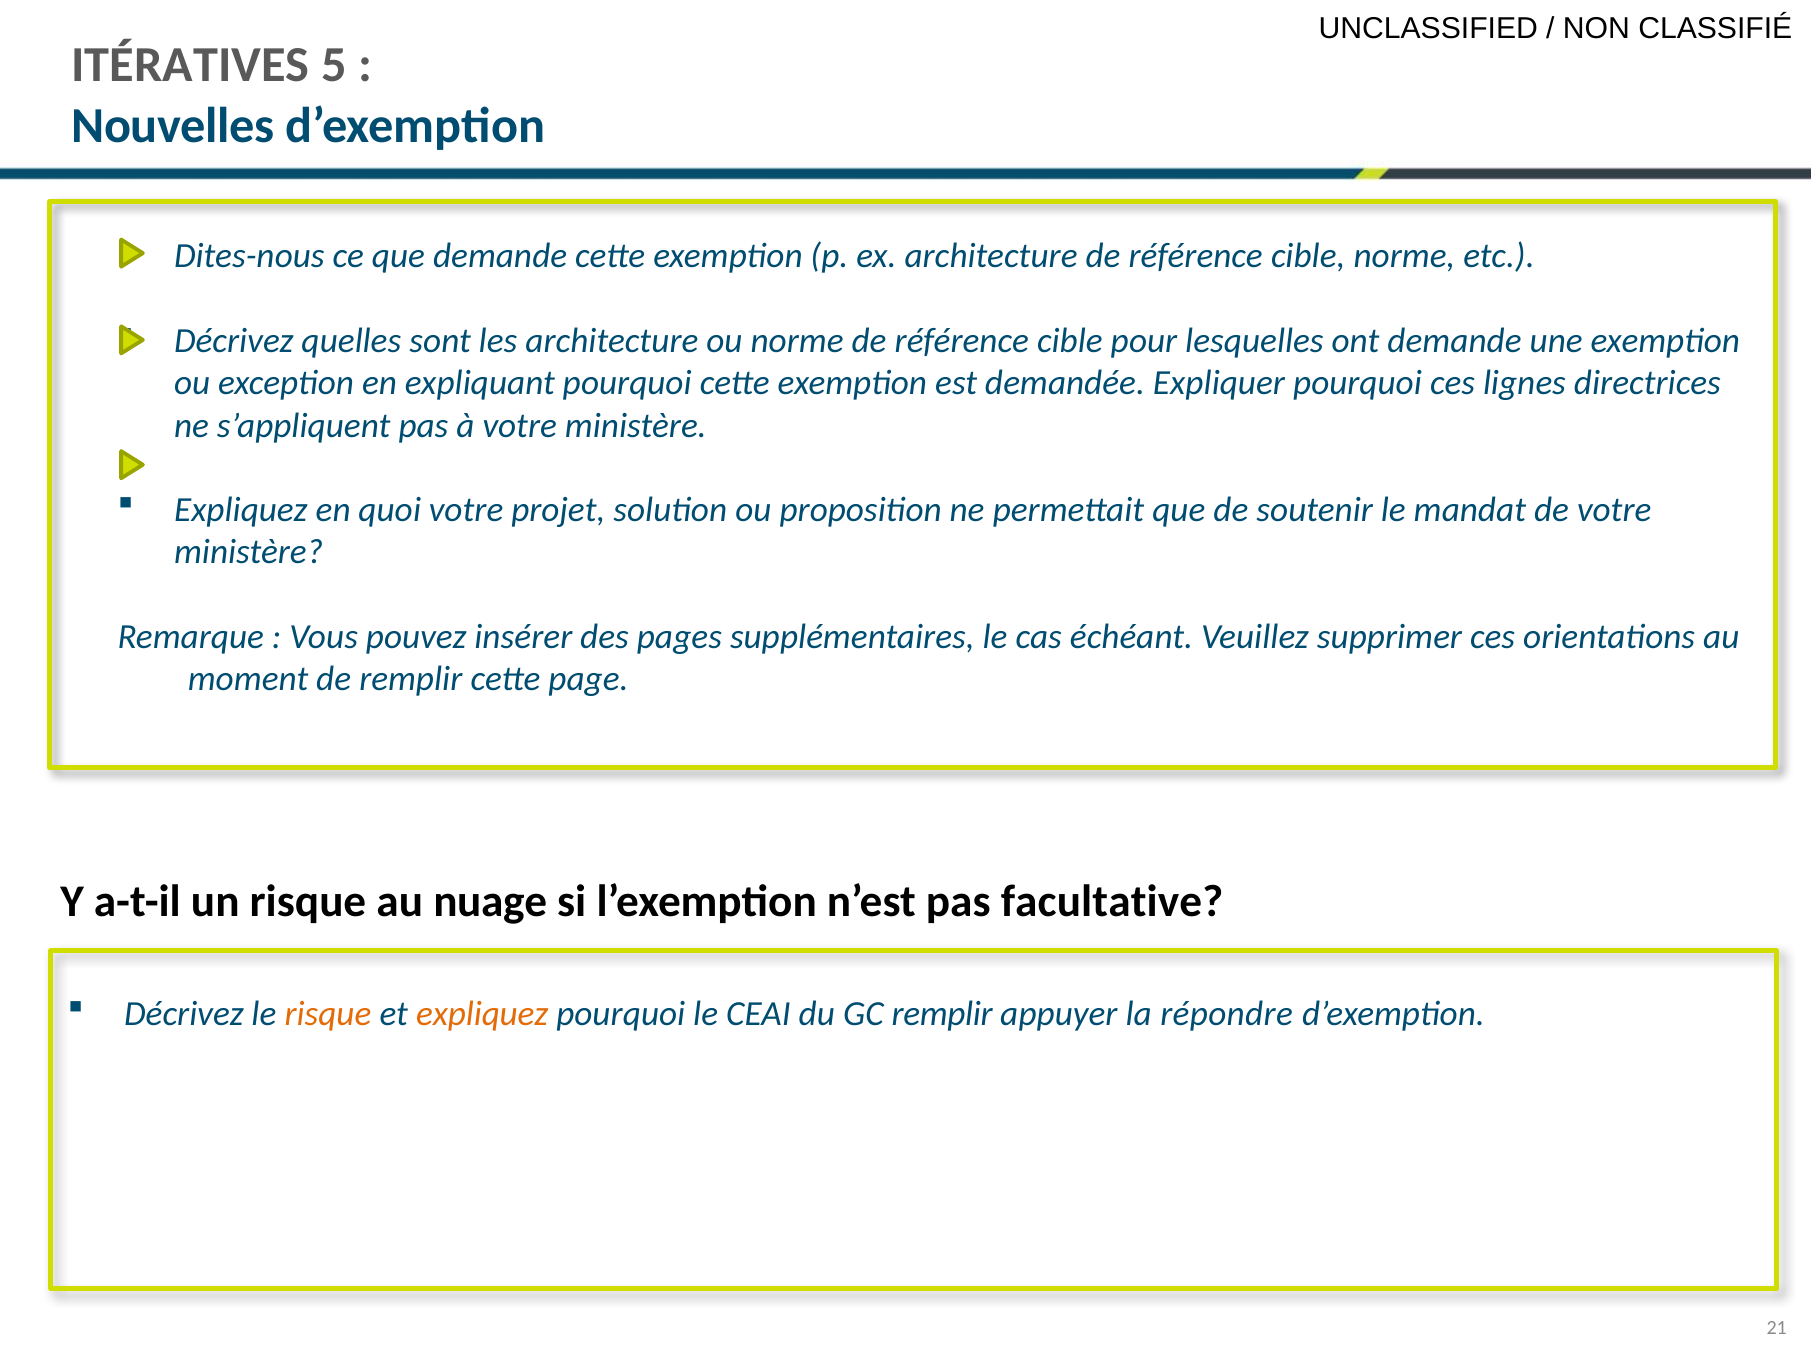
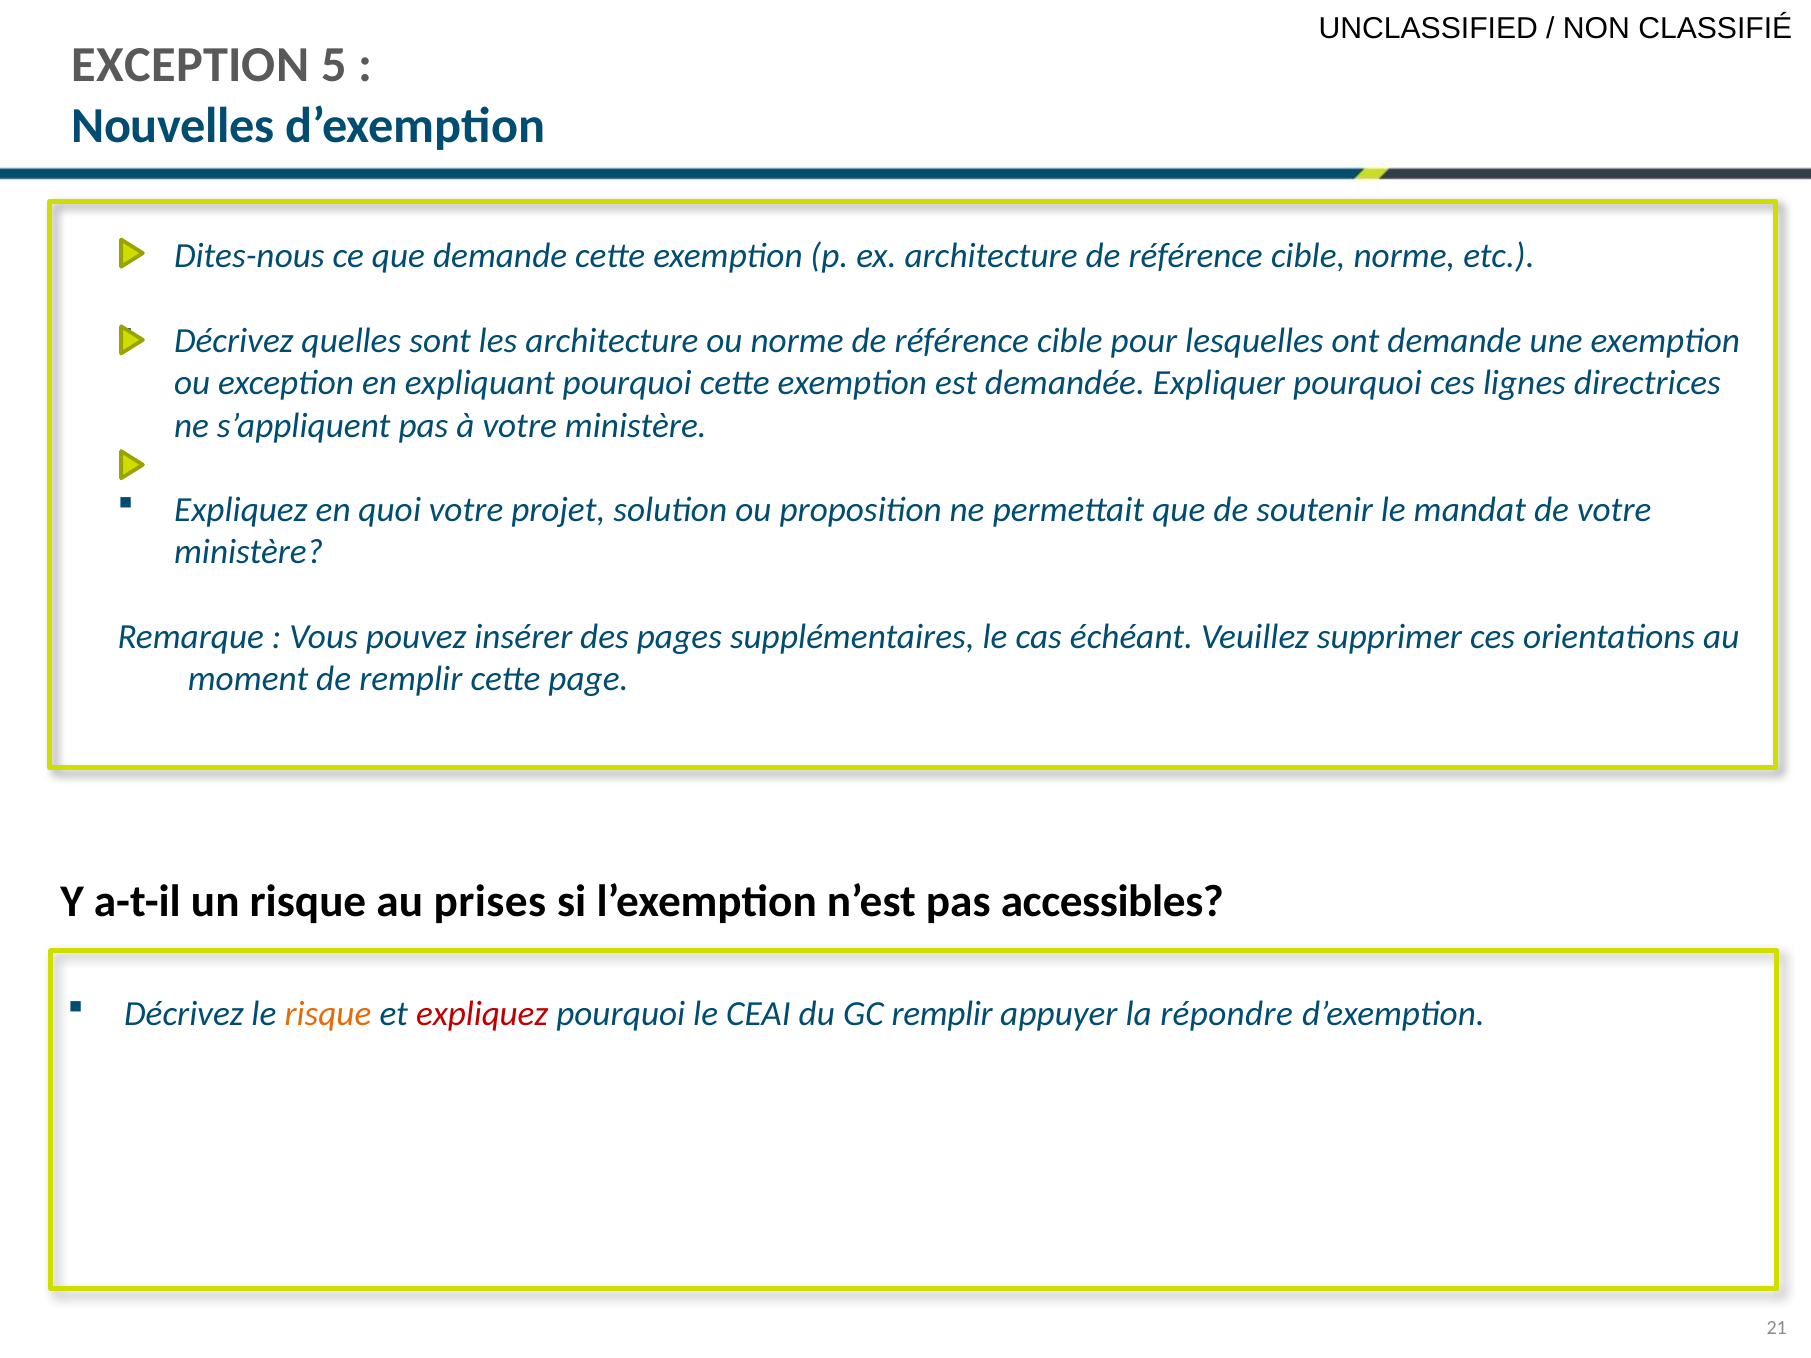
ITÉRATIVES at (191, 65): ITÉRATIVES -> EXCEPTION
nuage: nuage -> prises
facultative: facultative -> accessibles
expliquez at (482, 1014) colour: orange -> red
